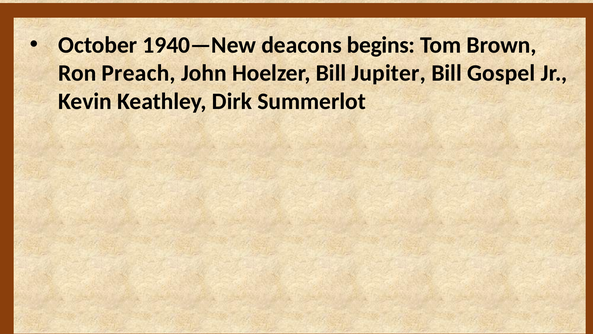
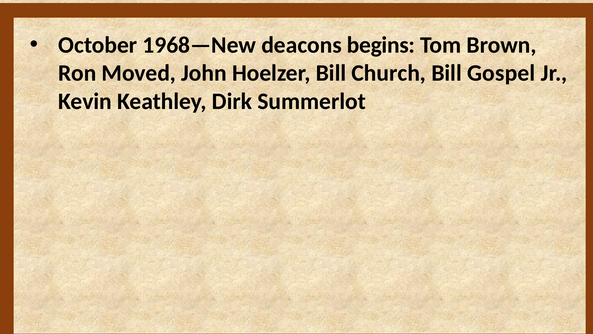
1940—New: 1940—New -> 1968—New
Preach: Preach -> Moved
Jupiter: Jupiter -> Church
